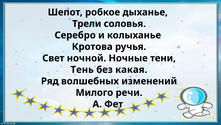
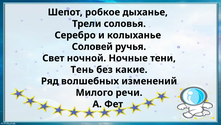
Кротова: Кротова -> Соловей
какая: какая -> какие
